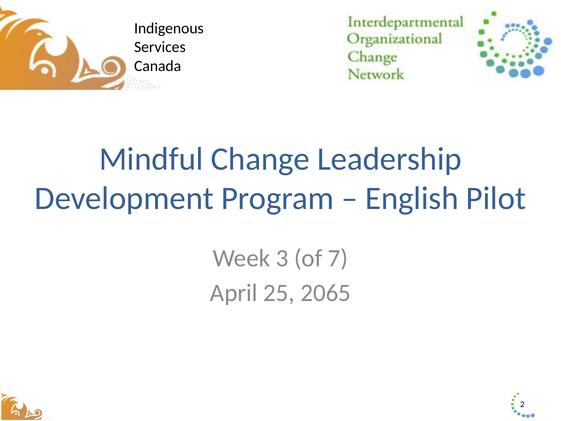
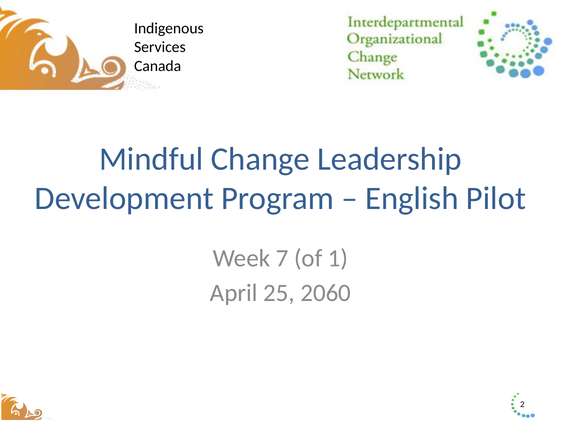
3: 3 -> 7
7: 7 -> 1
2065: 2065 -> 2060
